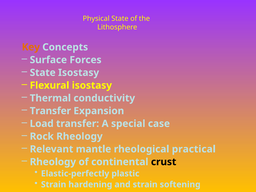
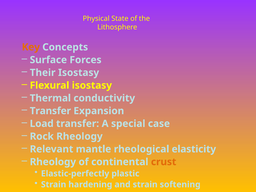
State at (43, 73): State -> Their
practical: practical -> elasticity
crust colour: black -> orange
